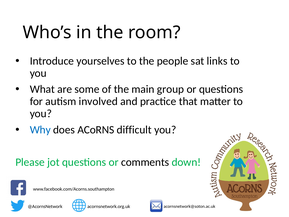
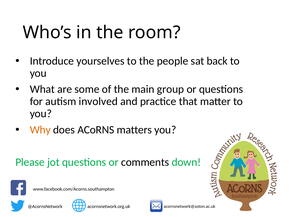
links: links -> back
Why colour: blue -> orange
difficult: difficult -> matters
